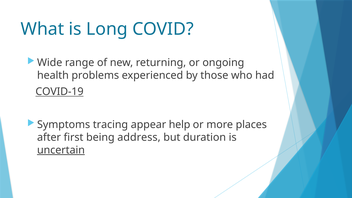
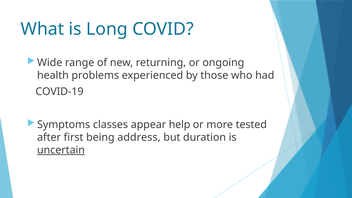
COVID-19 underline: present -> none
tracing: tracing -> classes
places: places -> tested
